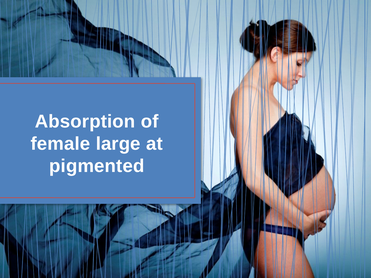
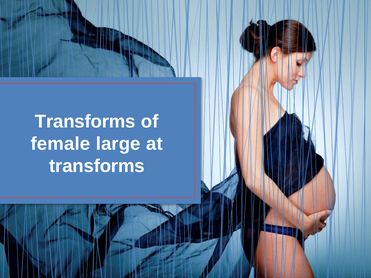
Absorption at (85, 122): Absorption -> Transforms
pigmented at (97, 166): pigmented -> transforms
